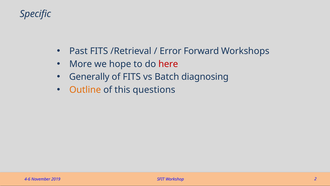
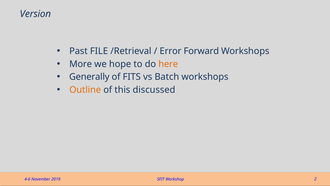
Specific: Specific -> Version
Past FITS: FITS -> FILE
here colour: red -> orange
Batch diagnosing: diagnosing -> workshops
questions: questions -> discussed
